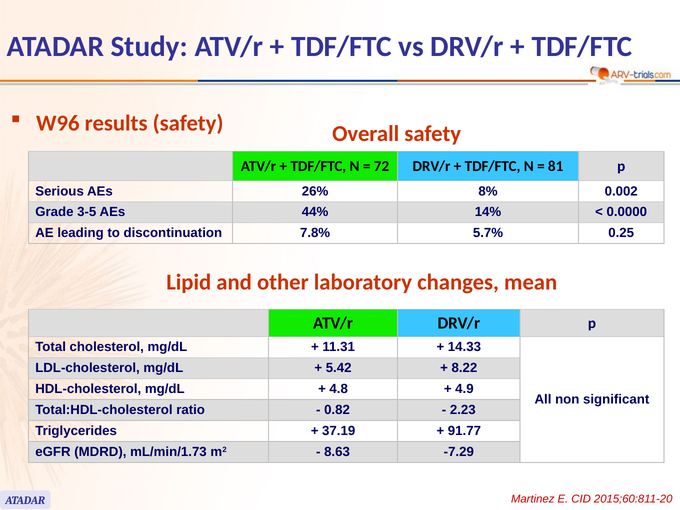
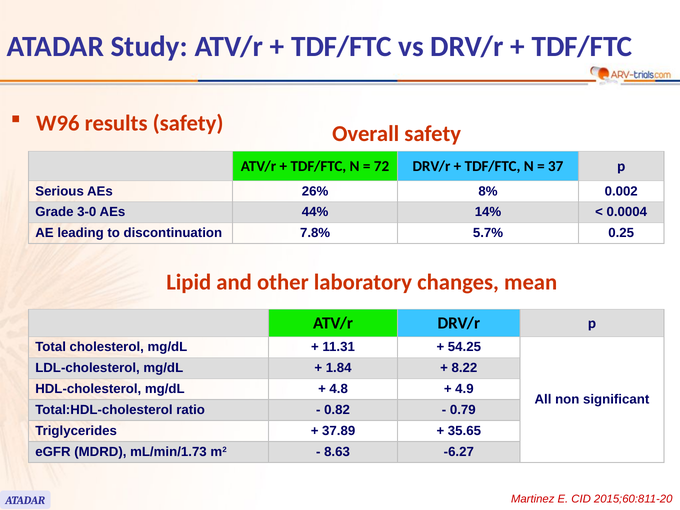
81: 81 -> 37
3-5: 3-5 -> 3-0
0.0000: 0.0000 -> 0.0004
14.33: 14.33 -> 54.25
5.42: 5.42 -> 1.84
2.23: 2.23 -> 0.79
37.19: 37.19 -> 37.89
91.77: 91.77 -> 35.65
-7.29: -7.29 -> -6.27
